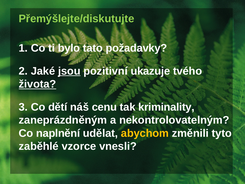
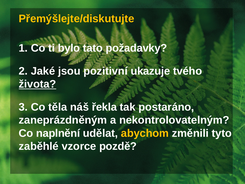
Přemýšlejte/diskutujte colour: light green -> yellow
jsou underline: present -> none
dětí: dětí -> těla
cenu: cenu -> řekla
kriminality: kriminality -> postaráno
vnesli: vnesli -> pozdě
